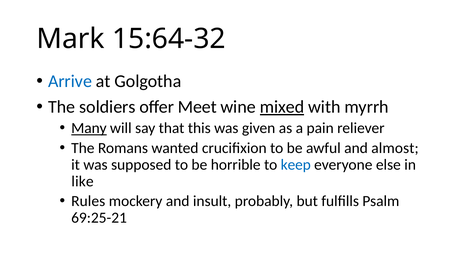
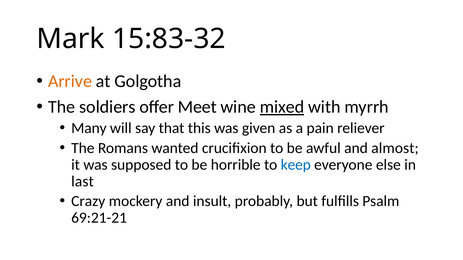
15:64-32: 15:64-32 -> 15:83-32
Arrive colour: blue -> orange
Many underline: present -> none
like: like -> last
Rules: Rules -> Crazy
69:25-21: 69:25-21 -> 69:21-21
